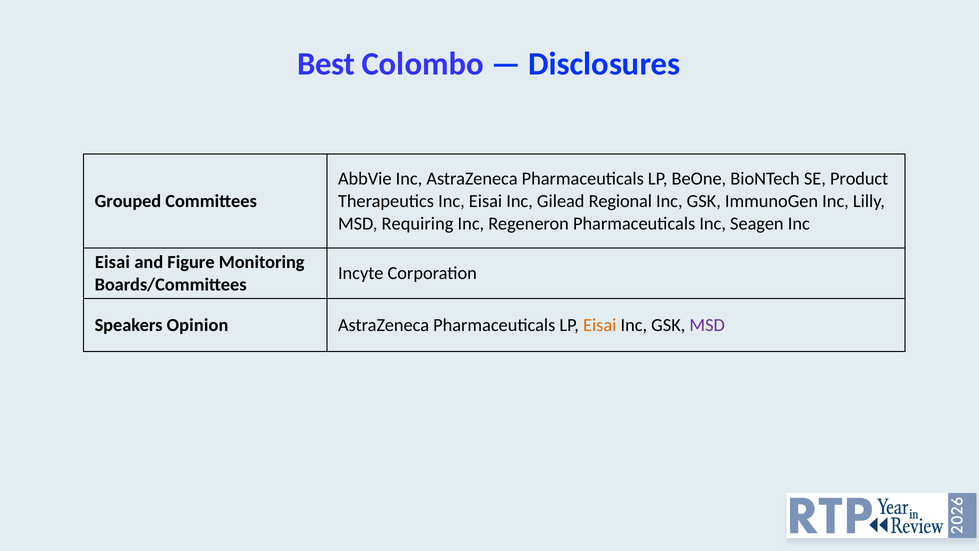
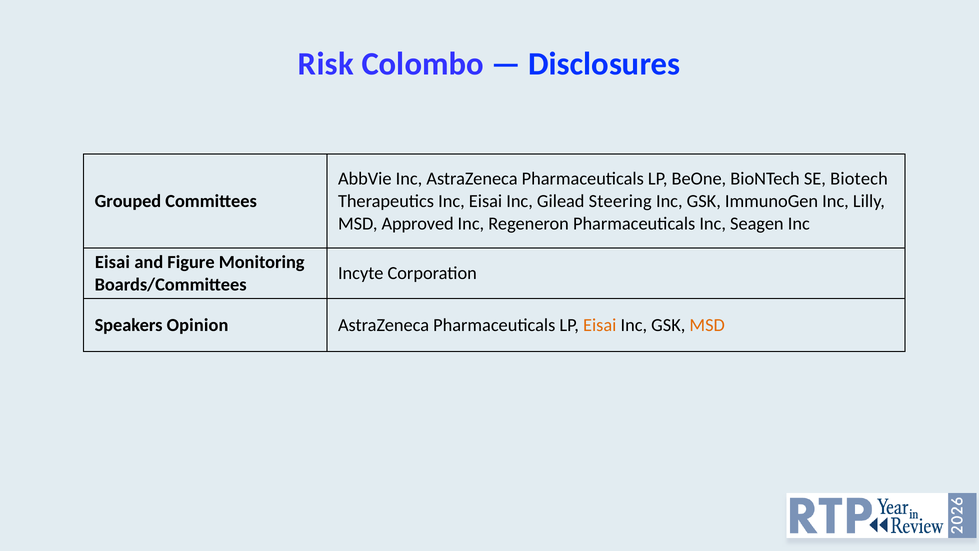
Best: Best -> Risk
Product: Product -> Biotech
Regional: Regional -> Steering
Requiring: Requiring -> Approved
MSD at (707, 325) colour: purple -> orange
